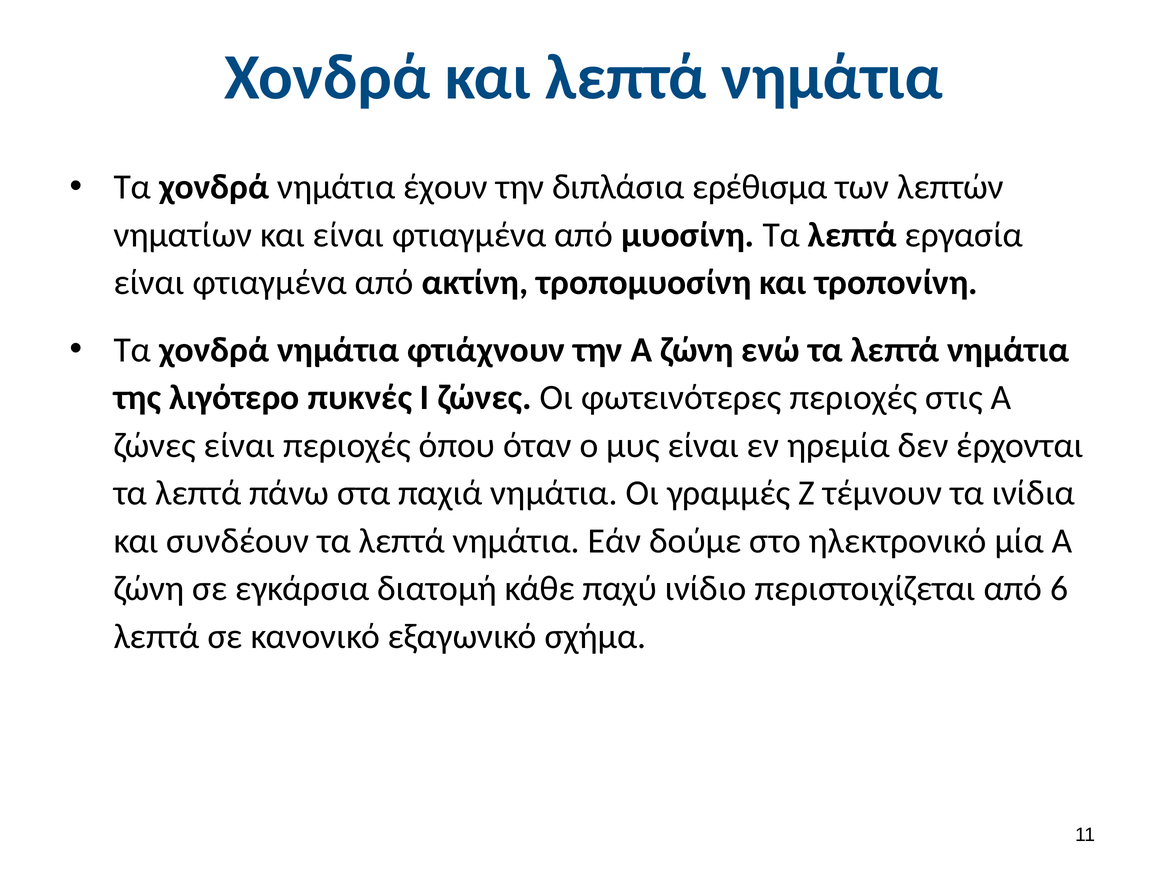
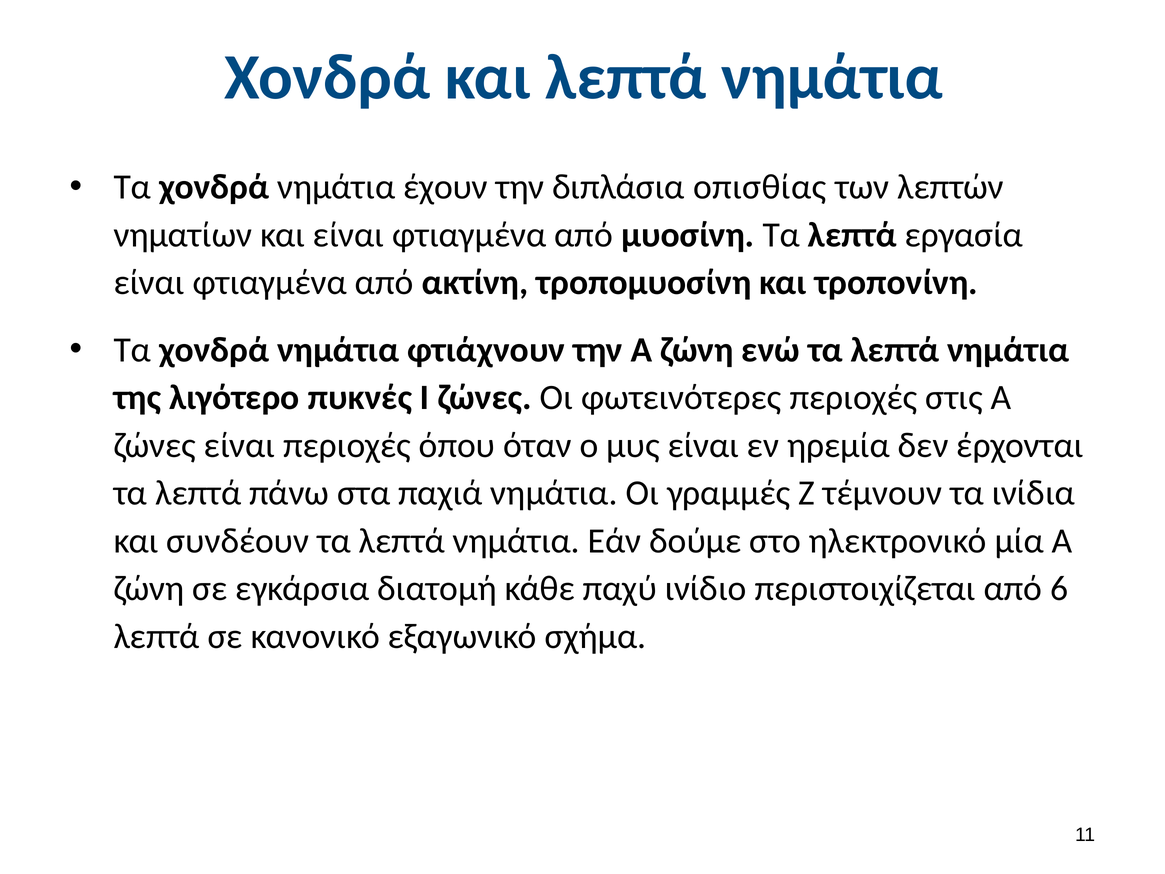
ερέθισμα: ερέθισμα -> οπισθίας
